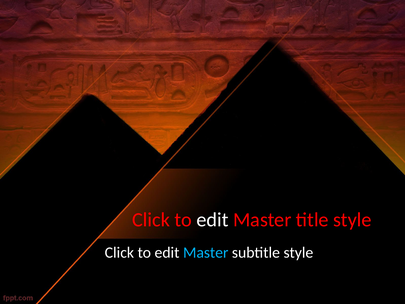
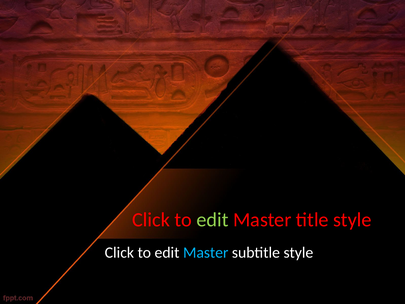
edit at (212, 220) colour: white -> light green
